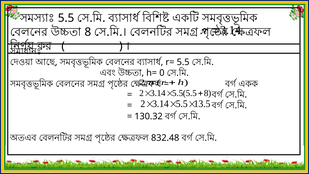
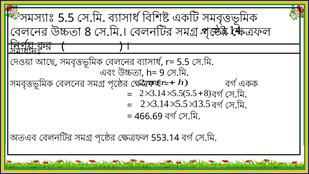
0: 0 -> 9
130.32: 130.32 -> 466.69
832.48: 832.48 -> 553.14
